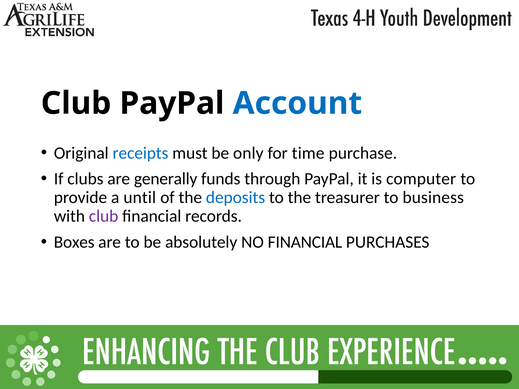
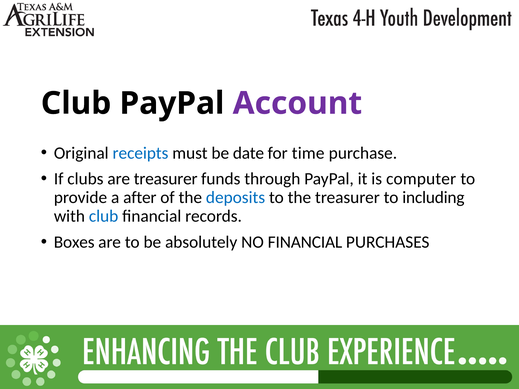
Account colour: blue -> purple
only: only -> date
are generally: generally -> treasurer
until: until -> after
business: business -> including
club at (104, 216) colour: purple -> blue
